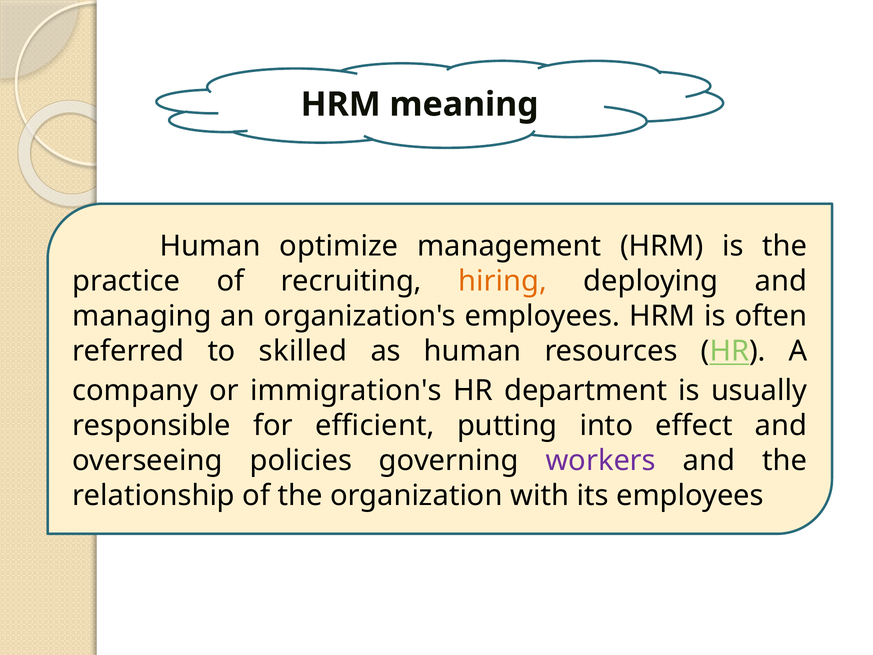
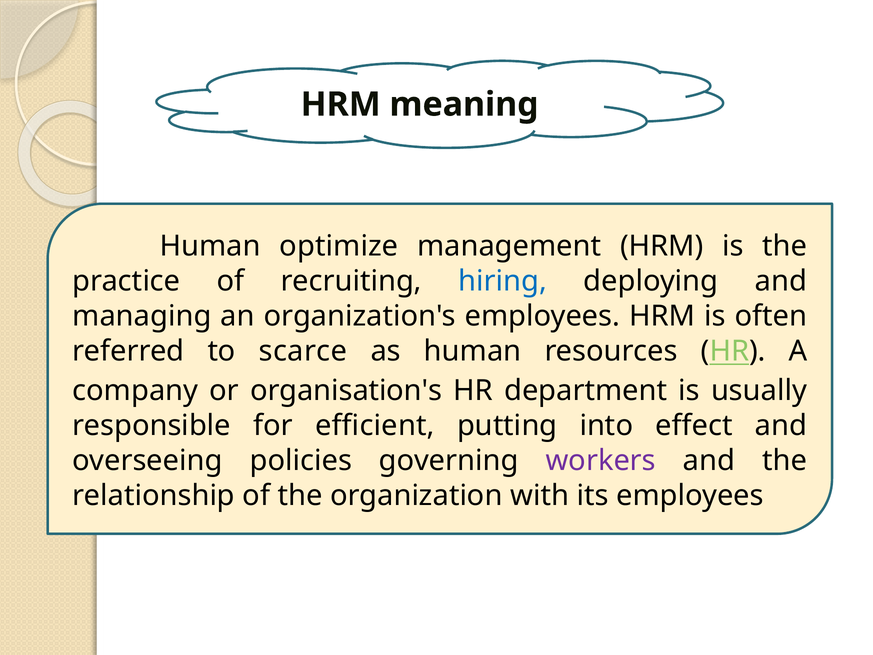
hiring colour: orange -> blue
skilled: skilled -> scarce
immigration's: immigration's -> organisation's
